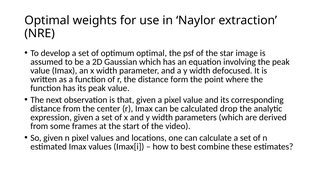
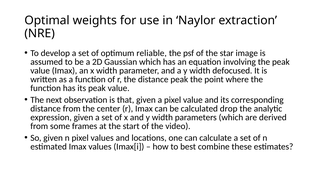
optimum optimal: optimal -> reliable
distance form: form -> peak
